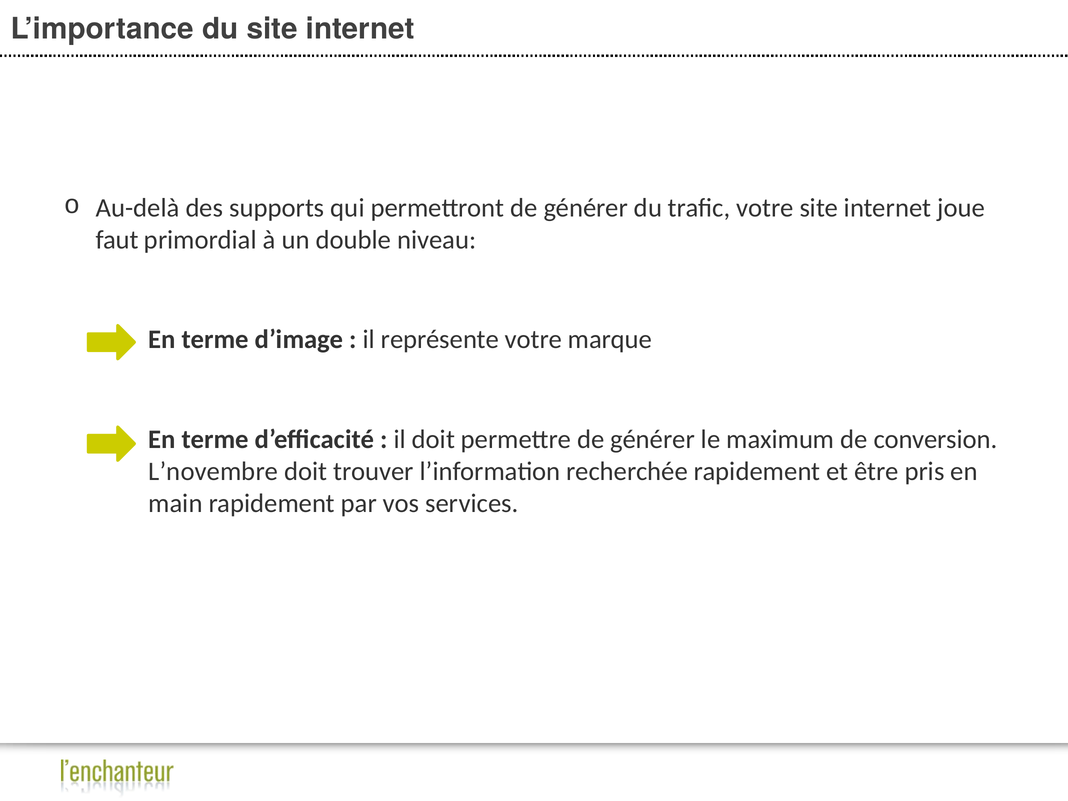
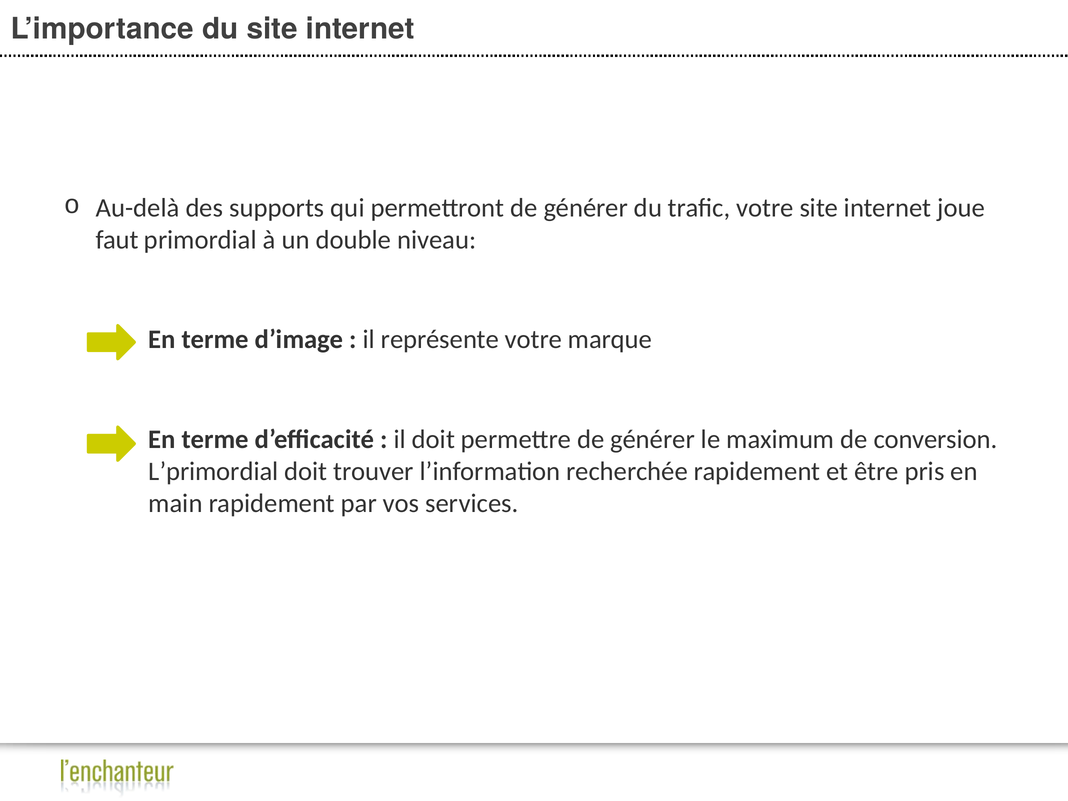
L’novembre: L’novembre -> L’primordial
